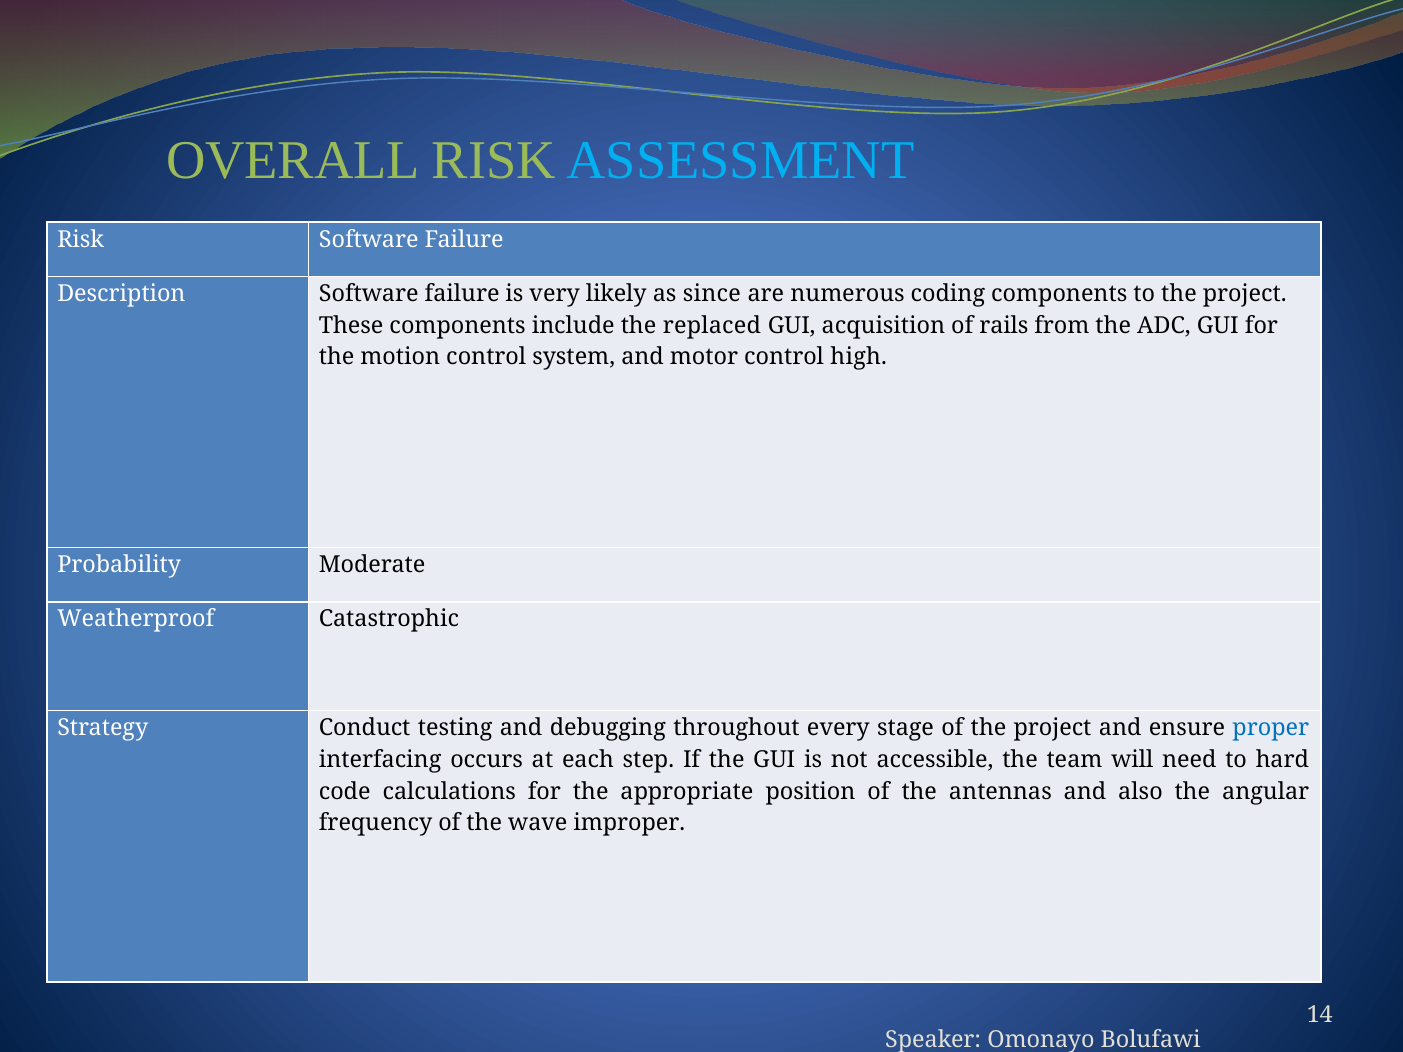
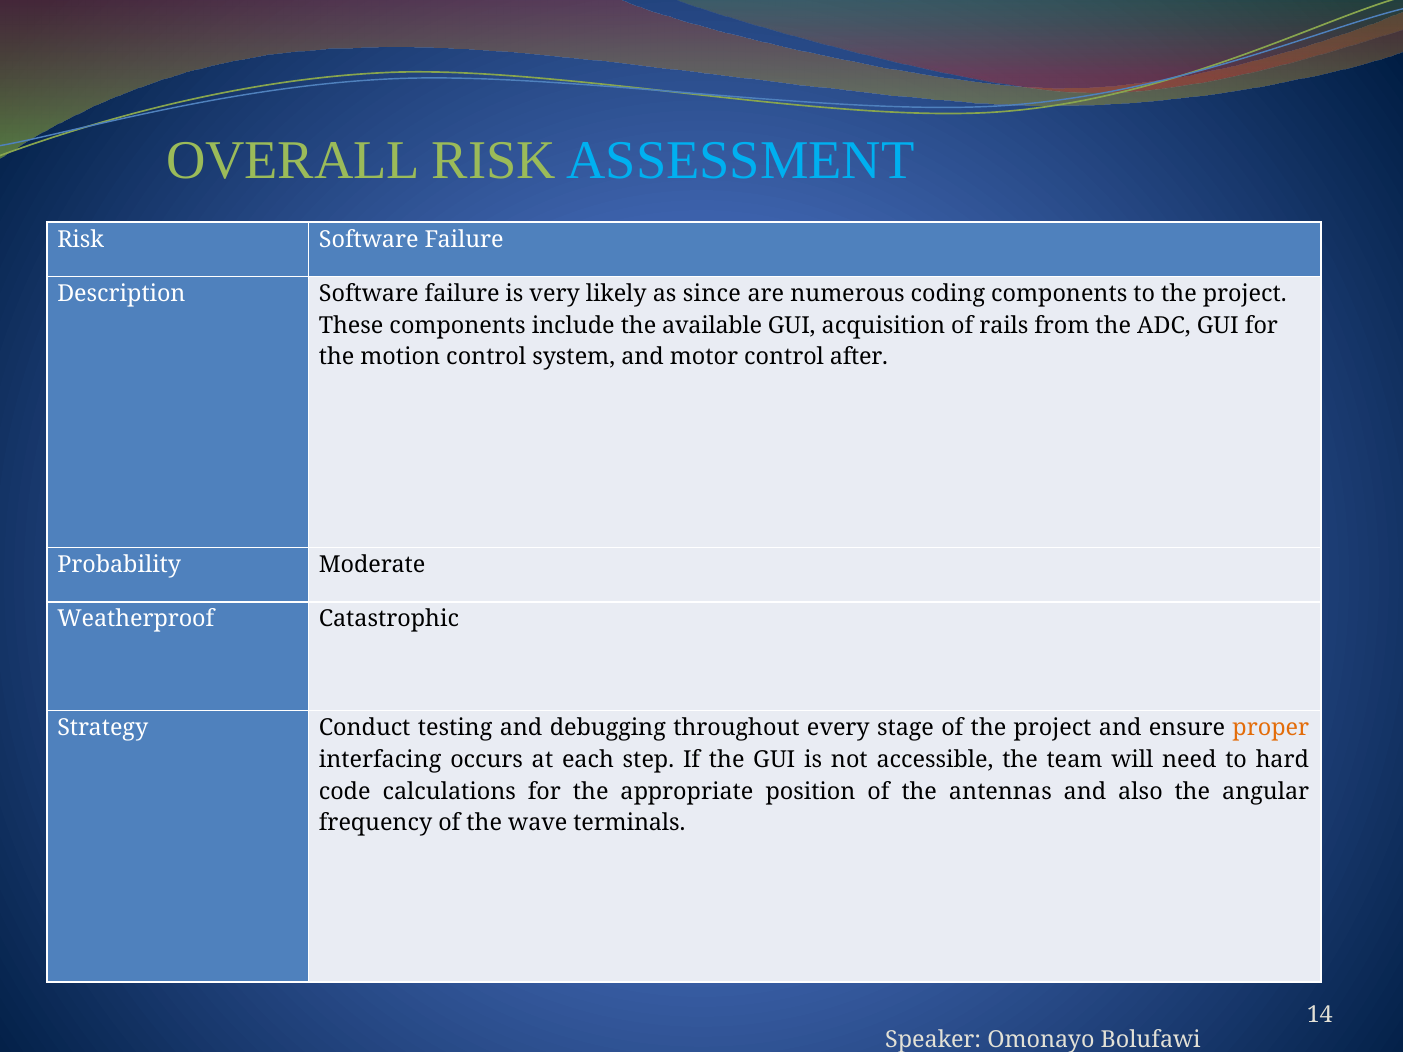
replaced: replaced -> available
high: high -> after
proper colour: blue -> orange
improper: improper -> terminals
